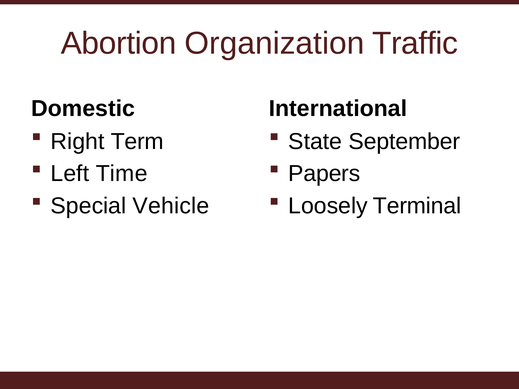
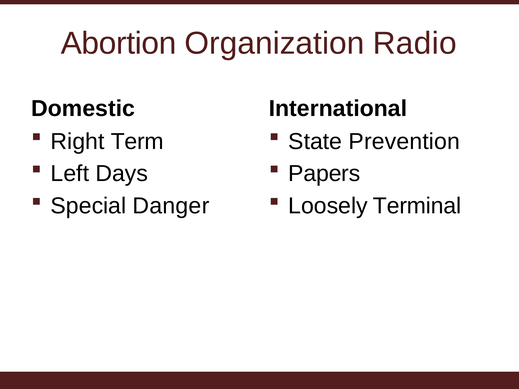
Traffic: Traffic -> Radio
September: September -> Prevention
Time: Time -> Days
Vehicle: Vehicle -> Danger
